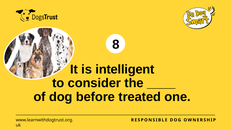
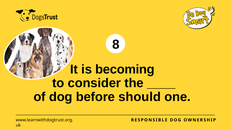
intelligent: intelligent -> becoming
treated: treated -> should
